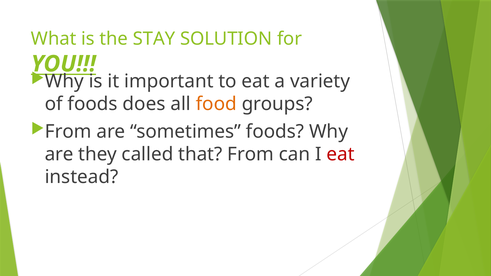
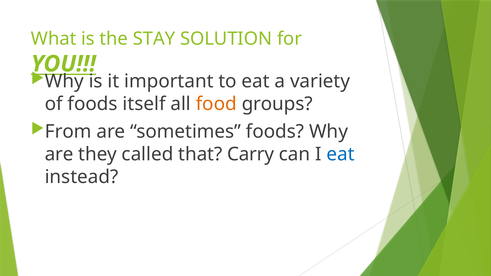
does: does -> itself
that From: From -> Carry
eat at (340, 154) colour: red -> blue
